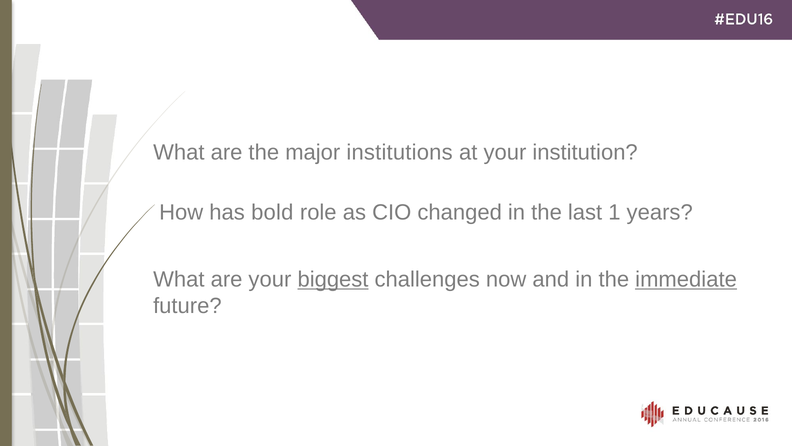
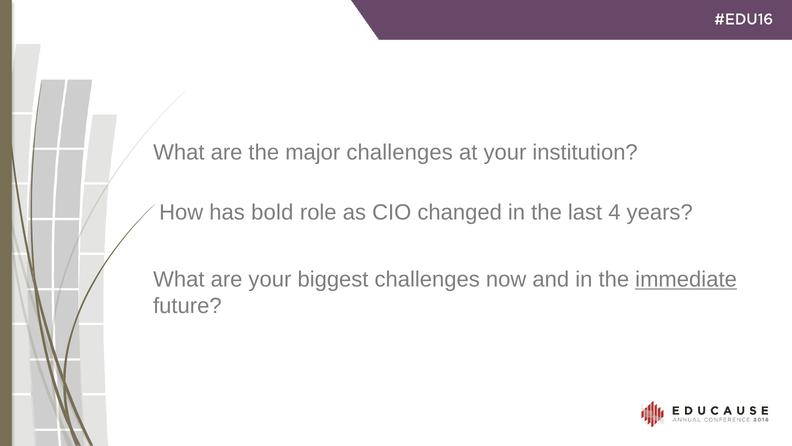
major institutions: institutions -> challenges
1: 1 -> 4
biggest underline: present -> none
